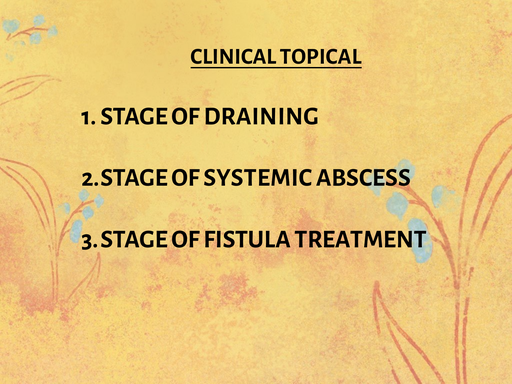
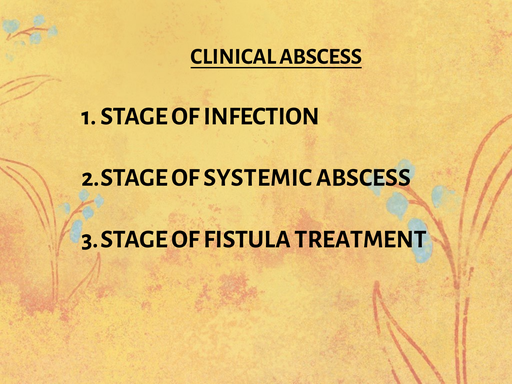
CLINICAL TOPICAL: TOPICAL -> ABSCESS
DRAINING: DRAINING -> INFECTION
